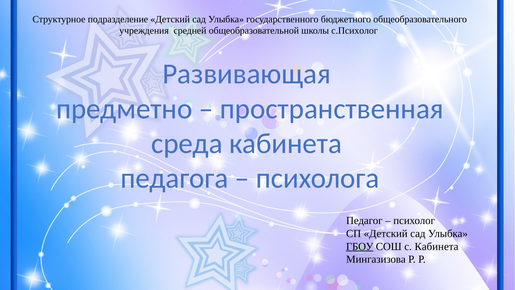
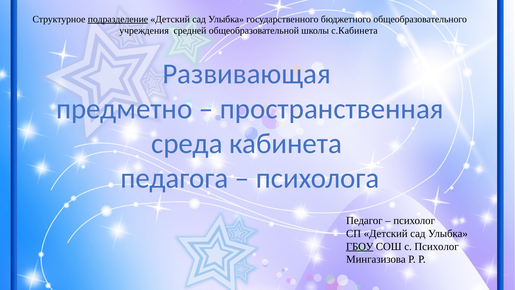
подразделение underline: none -> present
с.Психолог: с.Психолог -> с.Кабинета
с Кабинета: Кабинета -> Психолог
